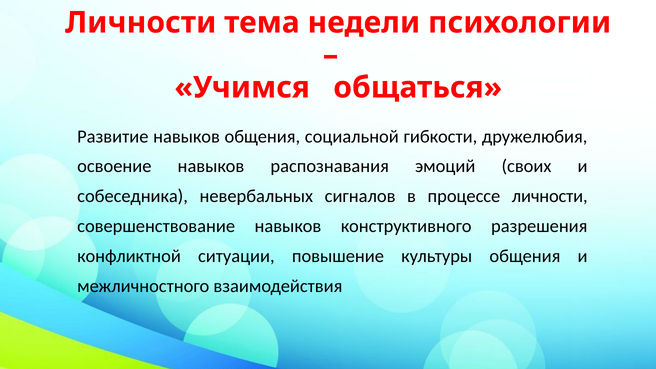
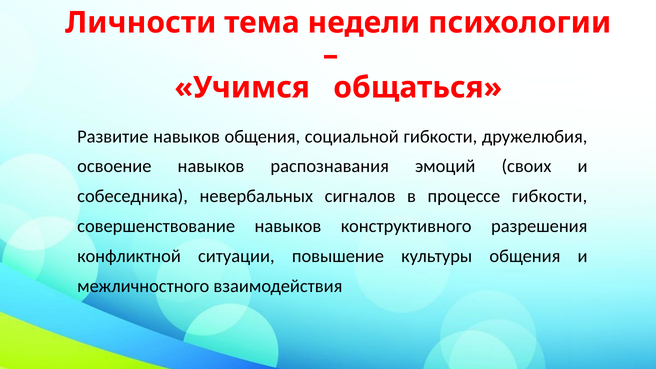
процессе личности: личности -> гибкости
